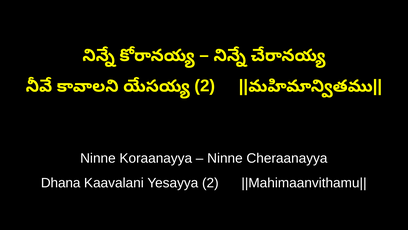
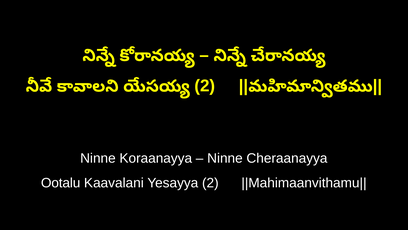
Dhana: Dhana -> Ootalu
